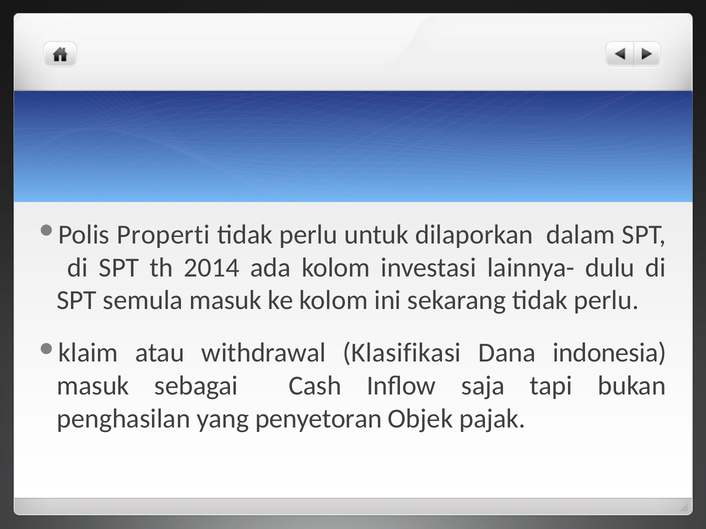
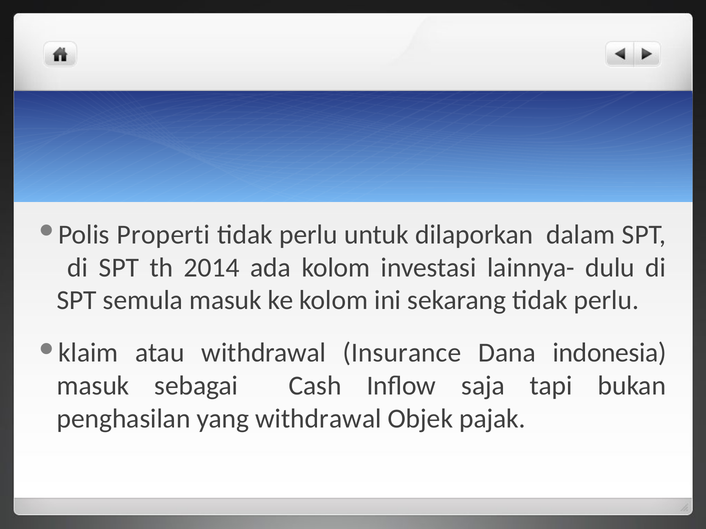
Klasifikasi: Klasifikasi -> Insurance
yang penyetoran: penyetoran -> withdrawal
